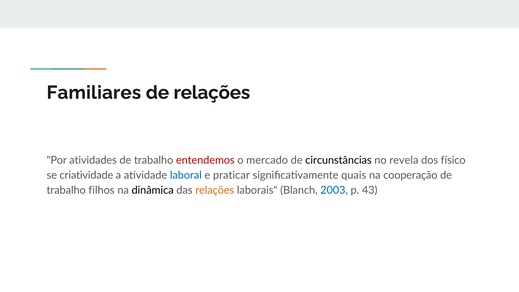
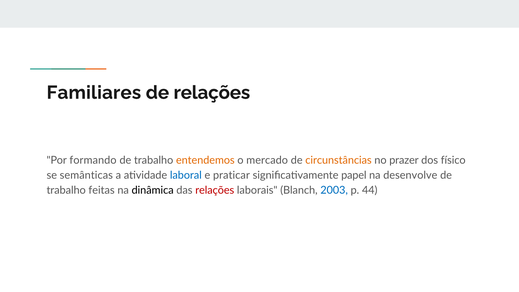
atividades: atividades -> formando
entendemos colour: red -> orange
circunstâncias colour: black -> orange
revela: revela -> prazer
criatividade: criatividade -> semânticas
quais: quais -> papel
cooperação: cooperação -> desenvolve
filhos: filhos -> feitas
relações at (215, 190) colour: orange -> red
43: 43 -> 44
